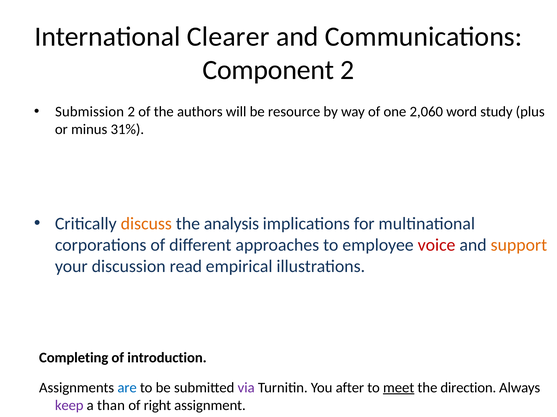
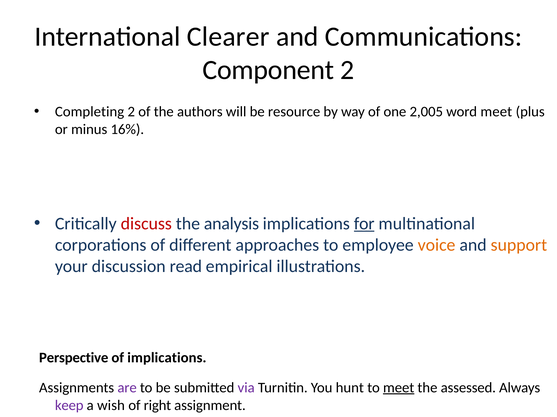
Submission: Submission -> Completing
2,060: 2,060 -> 2,005
word study: study -> meet
31%: 31% -> 16%
discuss colour: orange -> red
for underline: none -> present
voice colour: red -> orange
Completing: Completing -> Perspective
of introduction: introduction -> implications
are colour: blue -> purple
after: after -> hunt
direction: direction -> assessed
than: than -> wish
